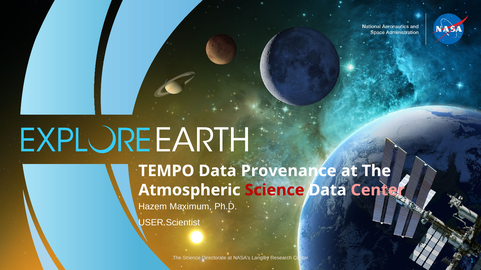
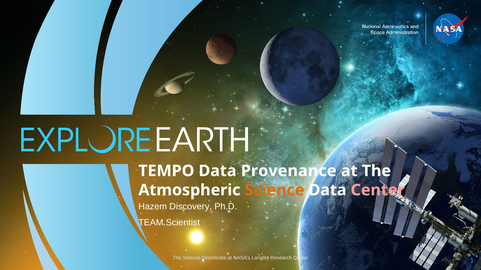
Science at (275, 190) colour: red -> orange
Maximum: Maximum -> Discovery
USER: USER -> TEAM
